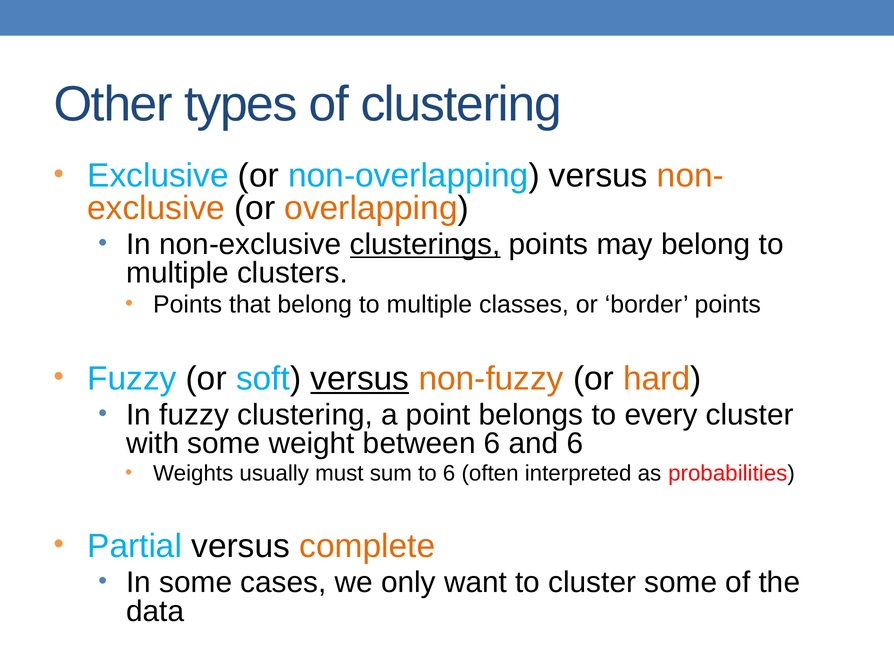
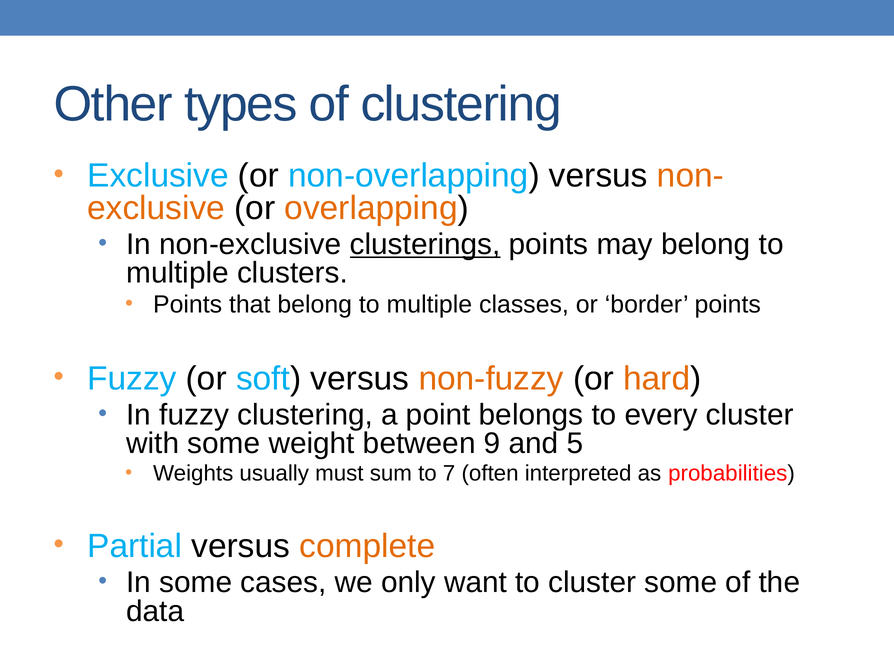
versus at (360, 378) underline: present -> none
between 6: 6 -> 9
and 6: 6 -> 5
to 6: 6 -> 7
